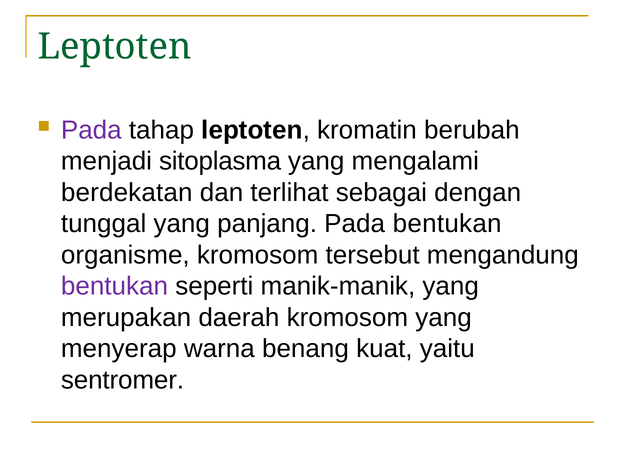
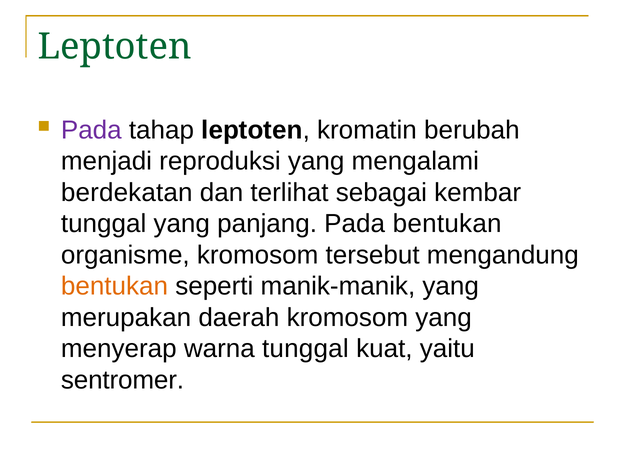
sitoplasma: sitoplasma -> reproduksi
dengan: dengan -> kembar
bentukan at (114, 286) colour: purple -> orange
warna benang: benang -> tunggal
